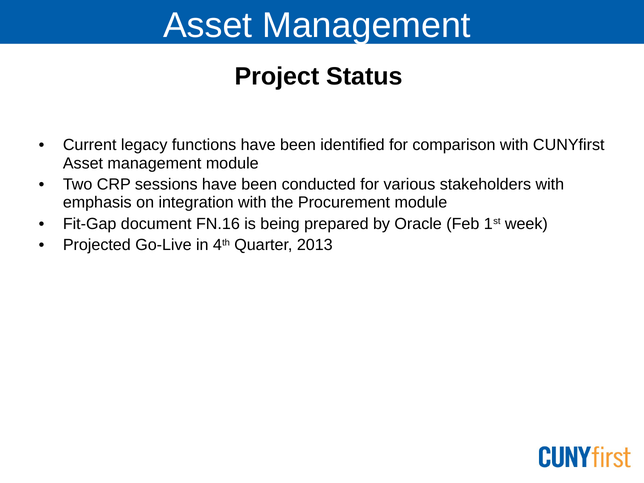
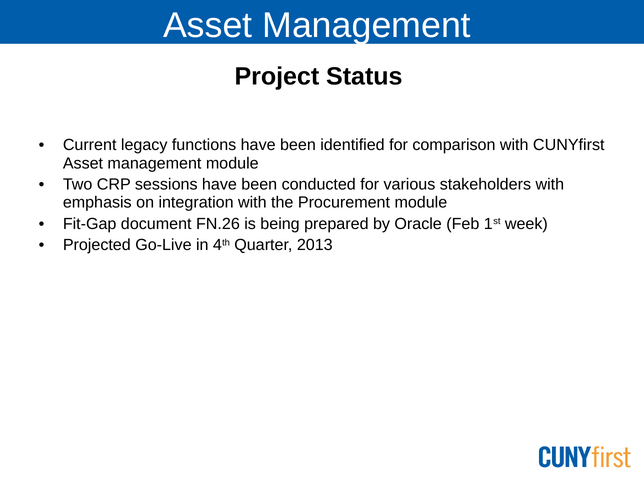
FN.16: FN.16 -> FN.26
